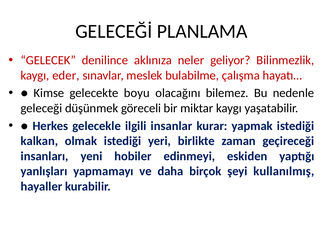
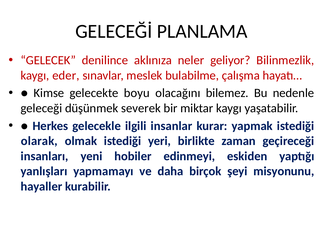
göreceli: göreceli -> severek
kalkan: kalkan -> olarak
kullanılmış: kullanılmış -> misyonunu
